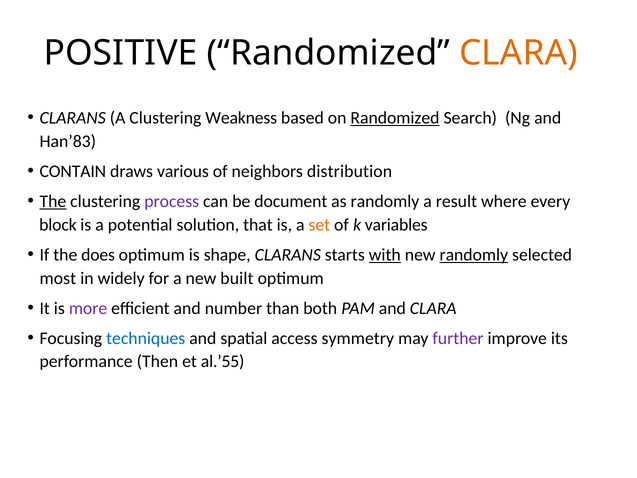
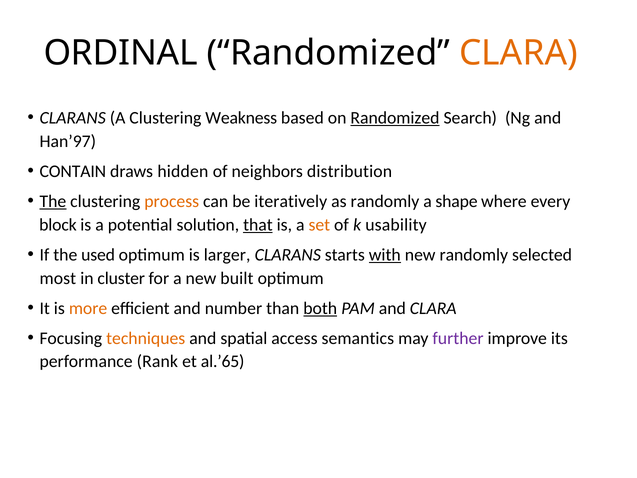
POSITIVE: POSITIVE -> ORDINAL
Han’83: Han’83 -> Han’97
various: various -> hidden
process colour: purple -> orange
document: document -> iteratively
result: result -> shape
that underline: none -> present
variables: variables -> usability
does: does -> used
shape: shape -> larger
randomly at (474, 255) underline: present -> none
widely: widely -> cluster
more colour: purple -> orange
both underline: none -> present
techniques colour: blue -> orange
symmetry: symmetry -> semantics
Then: Then -> Rank
al.’55: al.’55 -> al.’65
